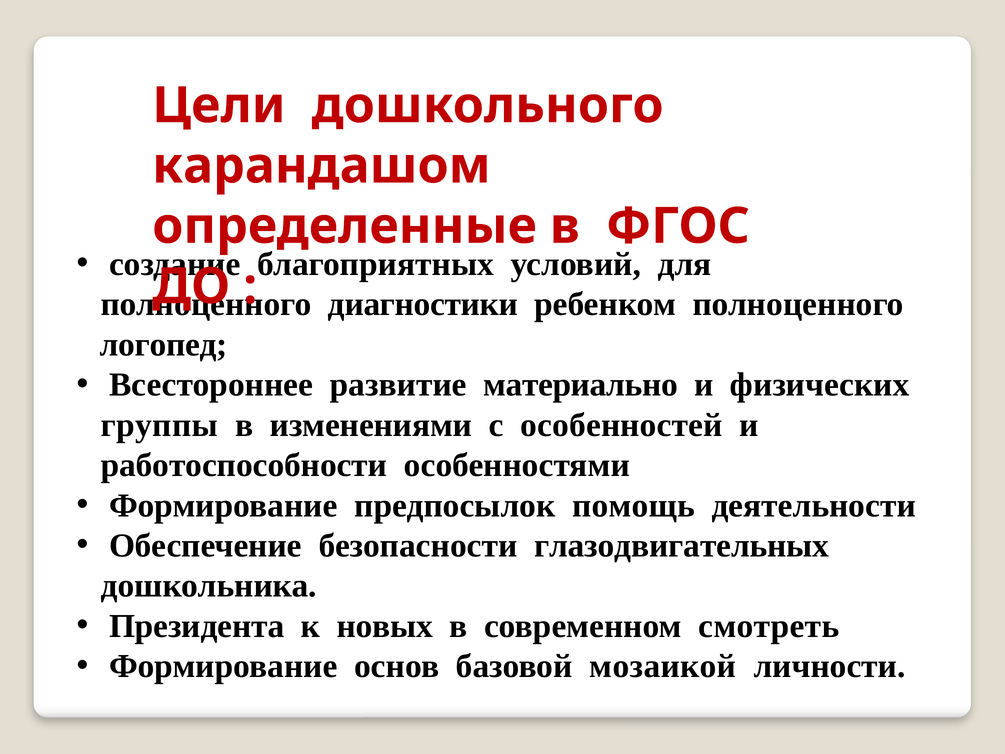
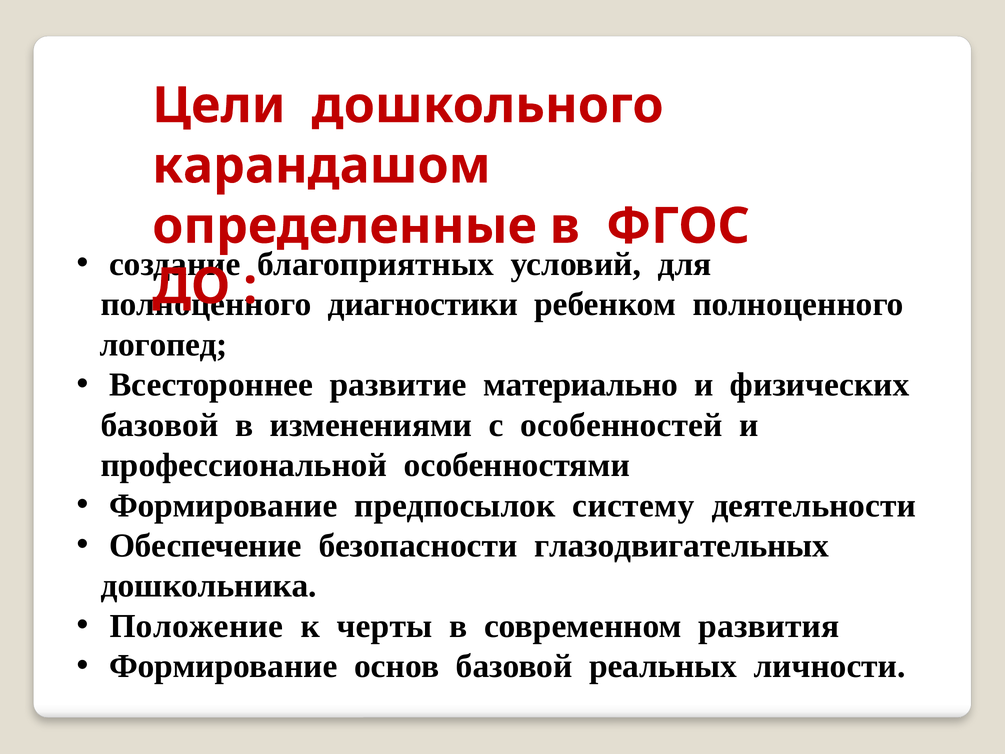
группы at (159, 425): группы -> базовой
работоспособности: работоспособности -> профессиональной
помощь: помощь -> систему
Президента: Президента -> Положение
новых: новых -> черты
смотреть: смотреть -> развития
мозаикой: мозаикой -> реальных
